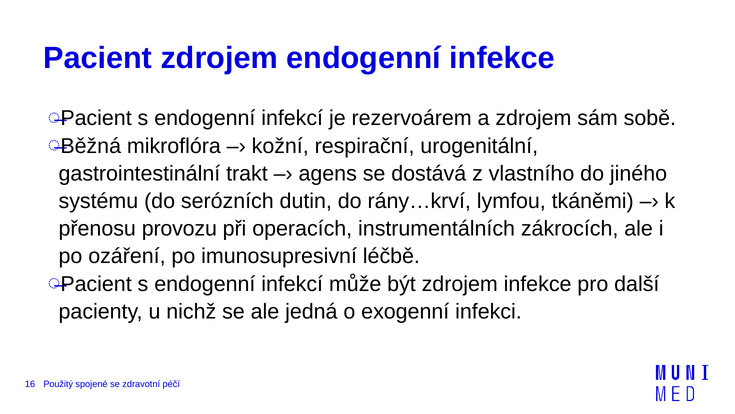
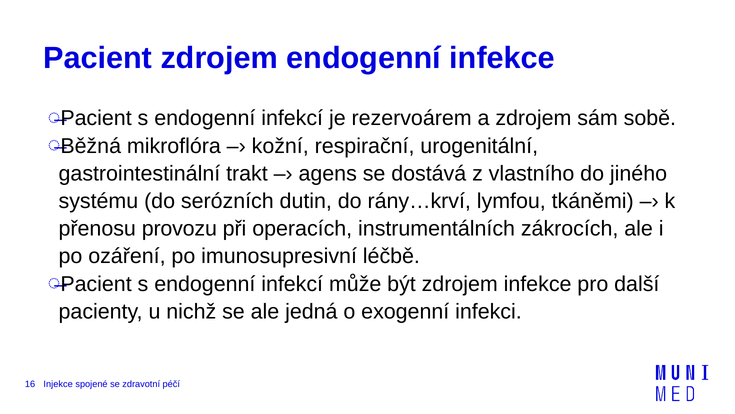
Použitý: Použitý -> Injekce
